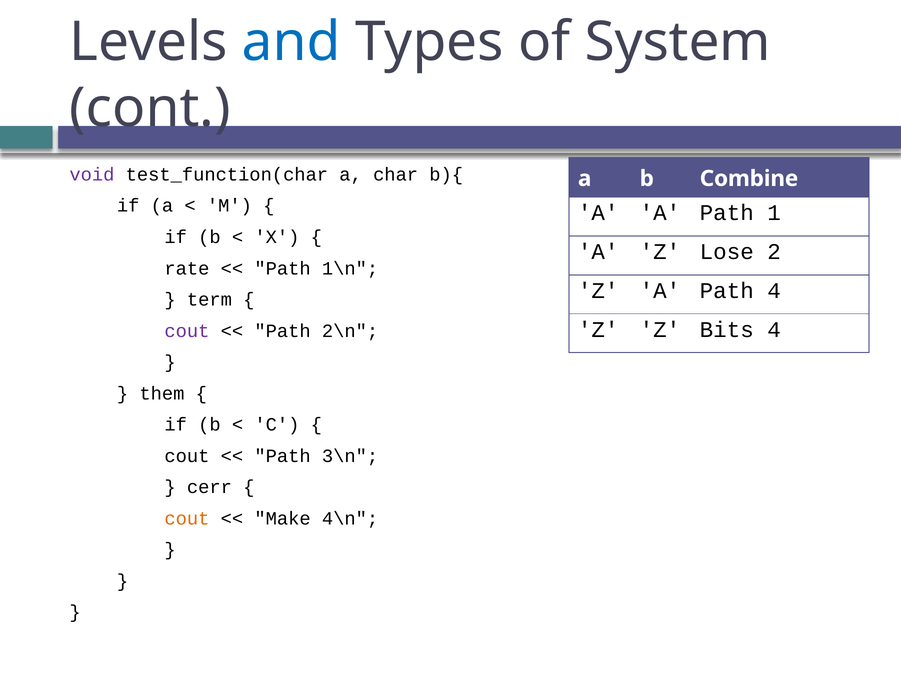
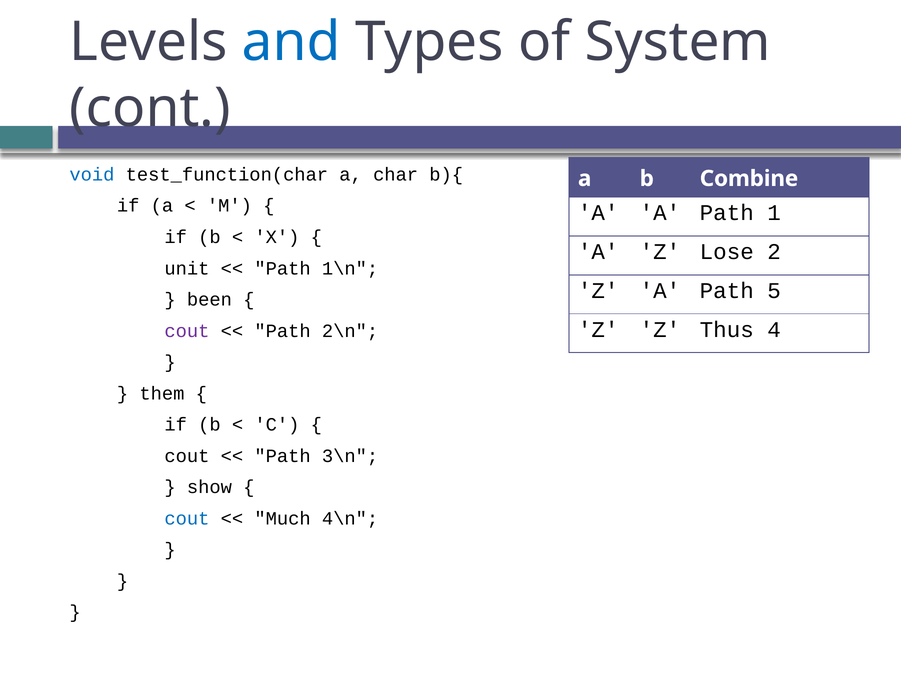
void colour: purple -> blue
rate: rate -> unit
Path 4: 4 -> 5
term: term -> been
Bits: Bits -> Thus
cerr: cerr -> show
cout at (187, 519) colour: orange -> blue
Make: Make -> Much
